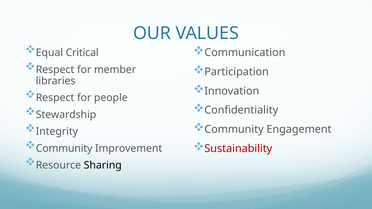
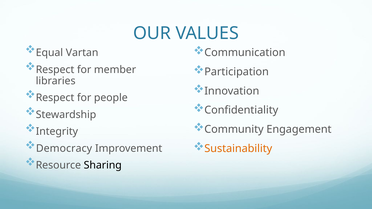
Critical: Critical -> Vartan
Community at (64, 148): Community -> Democracy
Sustainability colour: red -> orange
